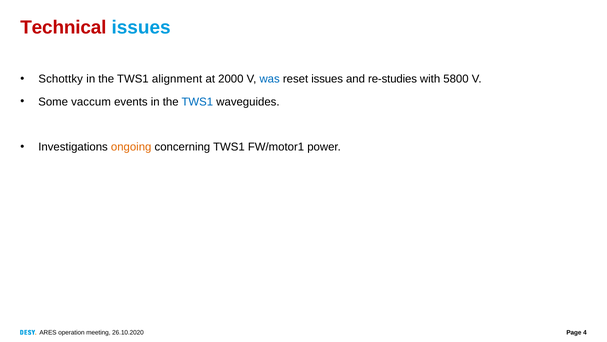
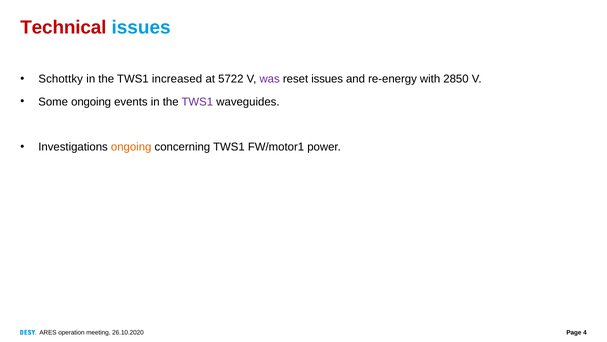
alignment: alignment -> increased
2000: 2000 -> 5722
was colour: blue -> purple
re-studies: re-studies -> re-energy
5800: 5800 -> 2850
Some vaccum: vaccum -> ongoing
TWS1 at (197, 102) colour: blue -> purple
